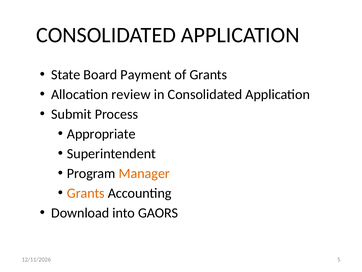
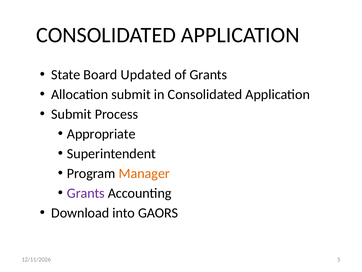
Payment: Payment -> Updated
Allocation review: review -> submit
Grants at (86, 193) colour: orange -> purple
